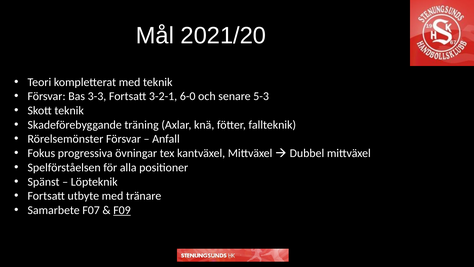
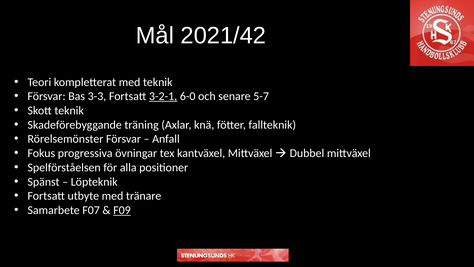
2021/20: 2021/20 -> 2021/42
3-2-1 underline: none -> present
5-3: 5-3 -> 5-7
